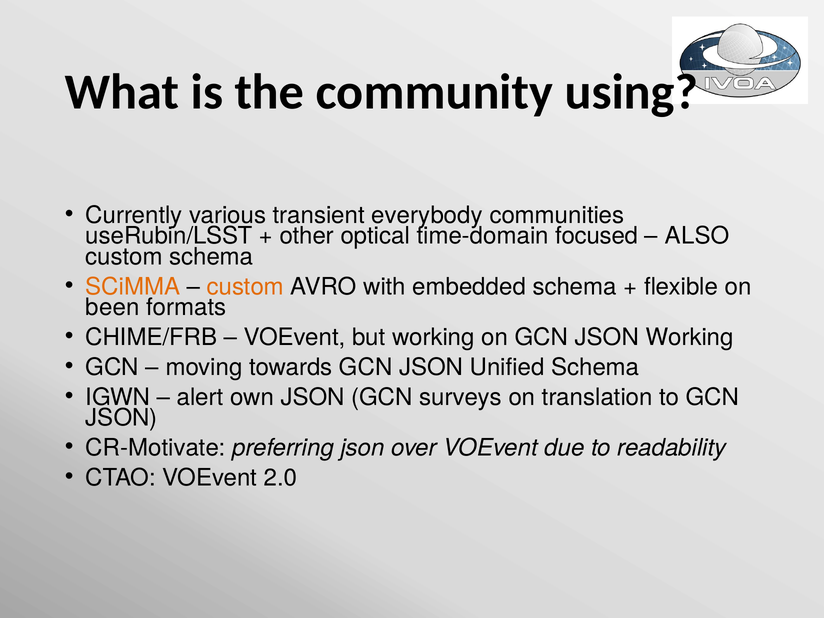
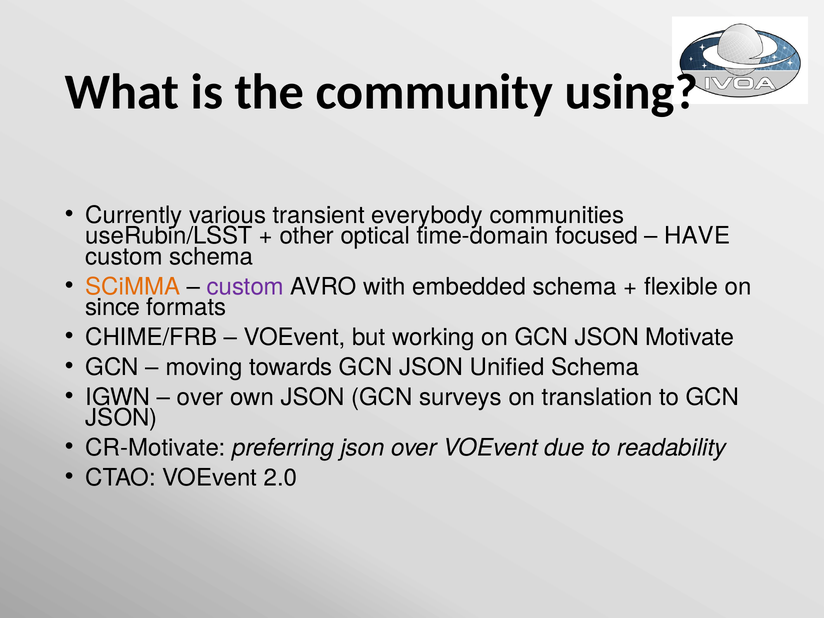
ALSO: ALSO -> HAVE
custom at (245, 287) colour: orange -> purple
been: been -> since
JSON Working: Working -> Motivate
alert at (200, 397): alert -> over
